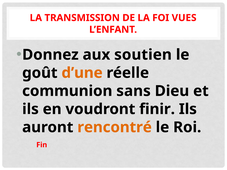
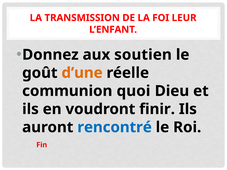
VUES: VUES -> LEUR
sans: sans -> quoi
rencontré colour: orange -> blue
